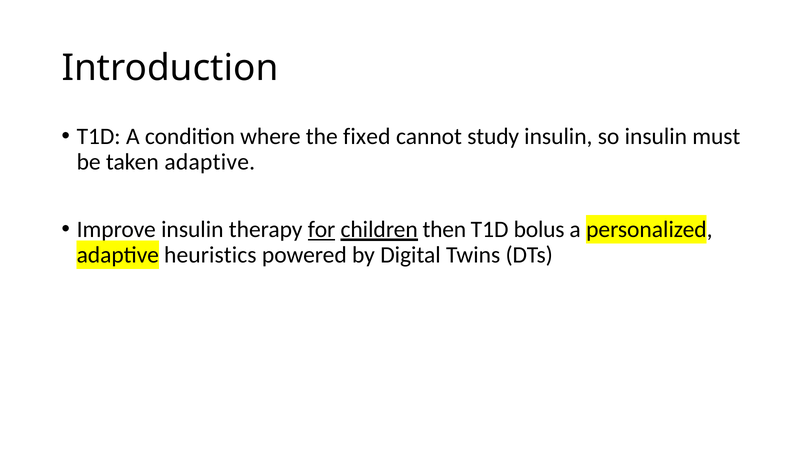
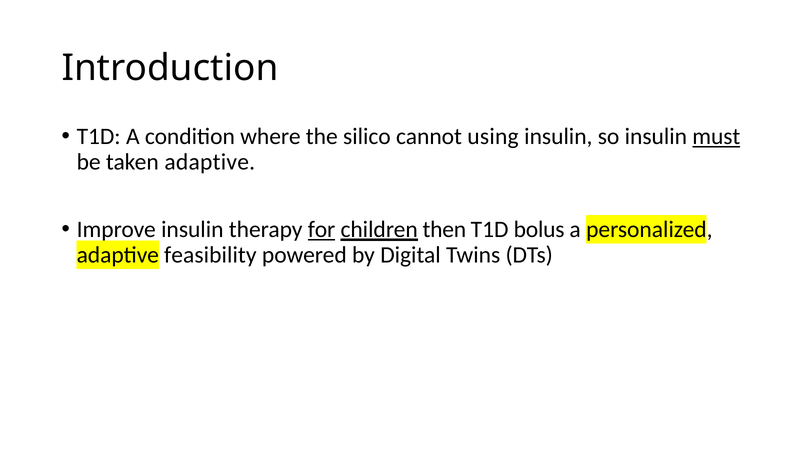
fixed: fixed -> silico
study: study -> using
must underline: none -> present
heuristics: heuristics -> feasibility
